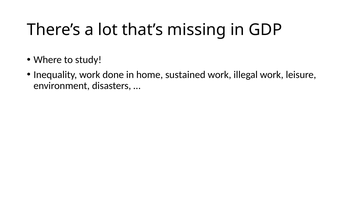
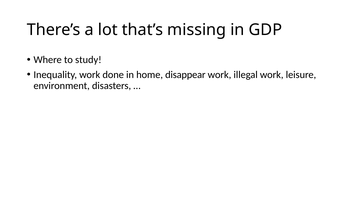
sustained: sustained -> disappear
